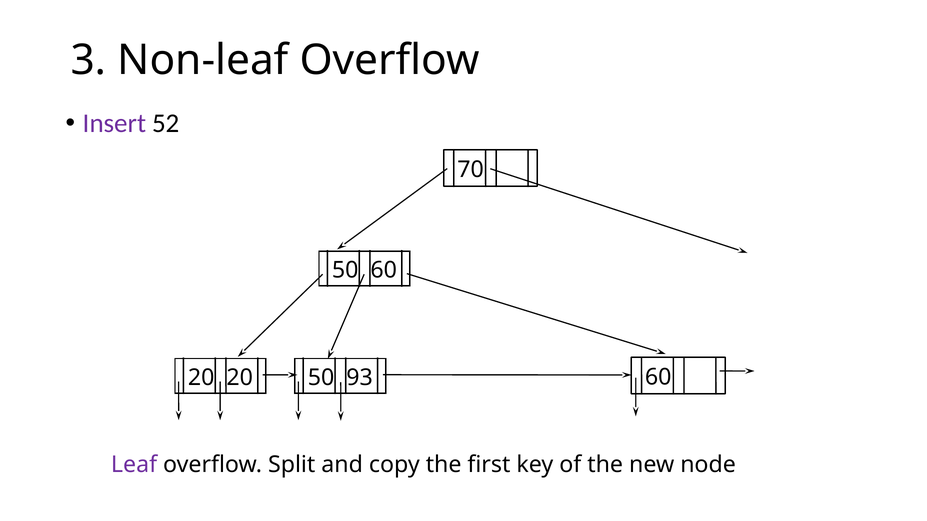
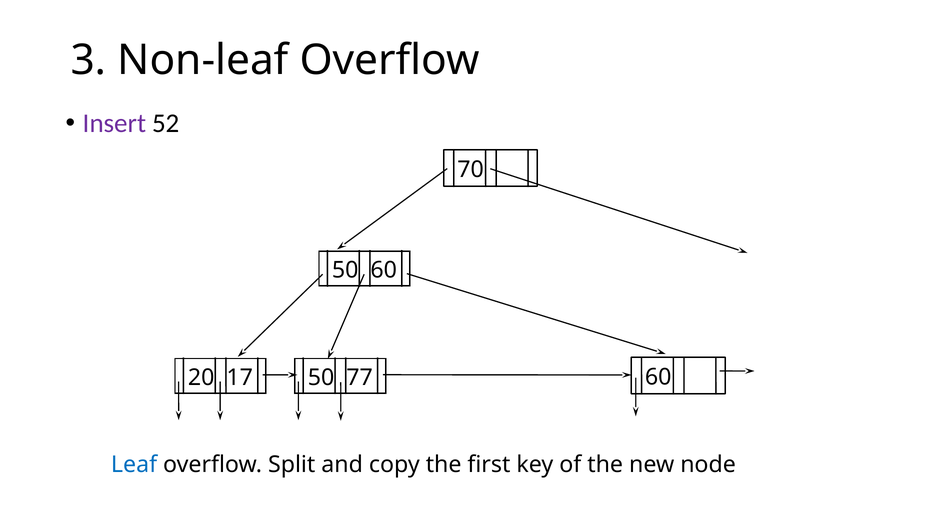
20 20: 20 -> 17
93: 93 -> 77
Leaf colour: purple -> blue
